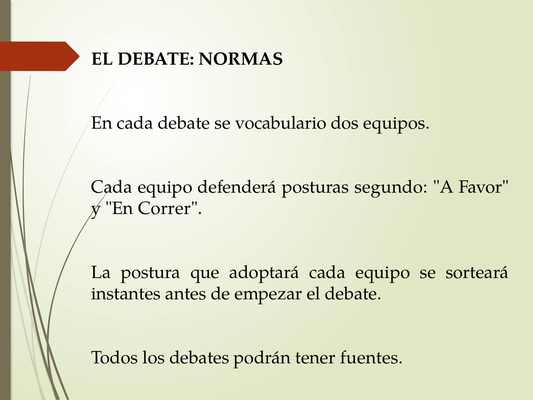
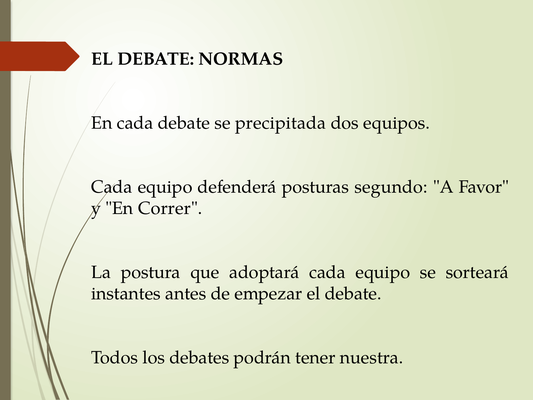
vocabulario: vocabulario -> precipitada
fuentes: fuentes -> nuestra
